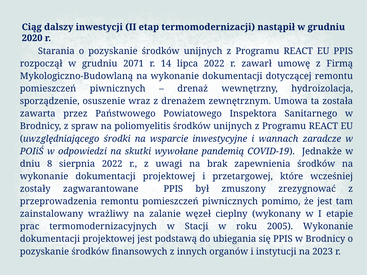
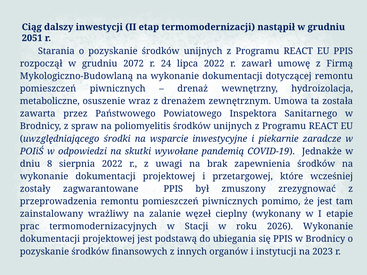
2020: 2020 -> 2051
2071: 2071 -> 2072
14: 14 -> 24
sporządzenie: sporządzenie -> metaboliczne
wannach: wannach -> piekarnie
2005: 2005 -> 2026
